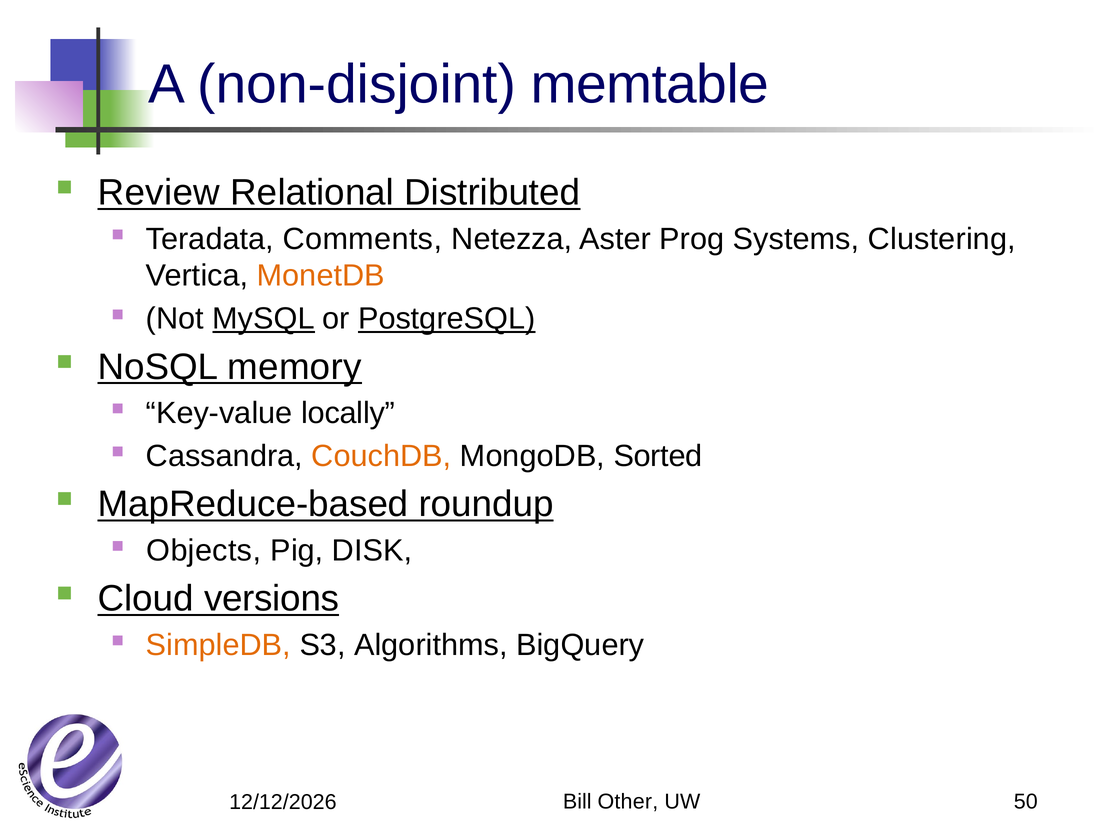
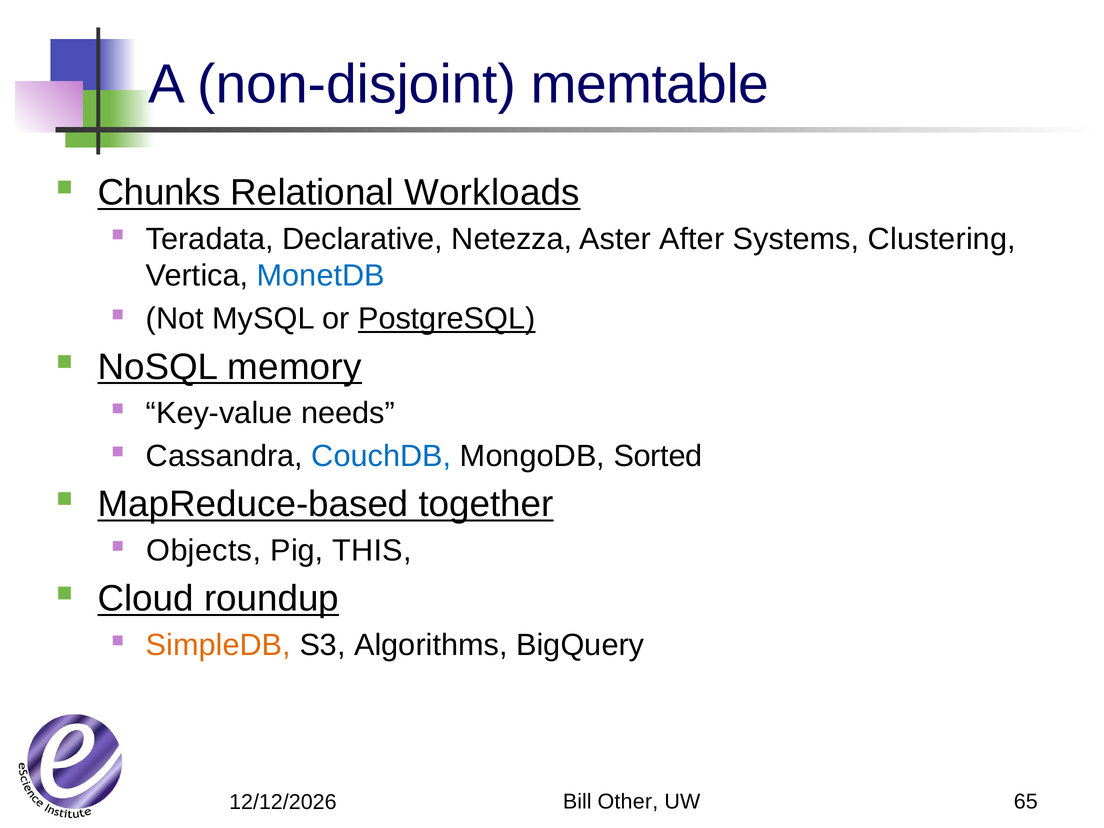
Review: Review -> Chunks
Distributed: Distributed -> Workloads
Comments: Comments -> Declarative
Prog: Prog -> After
MonetDB colour: orange -> blue
MySQL underline: present -> none
locally: locally -> needs
CouchDB colour: orange -> blue
roundup: roundup -> together
DISK: DISK -> THIS
versions: versions -> roundup
50: 50 -> 65
